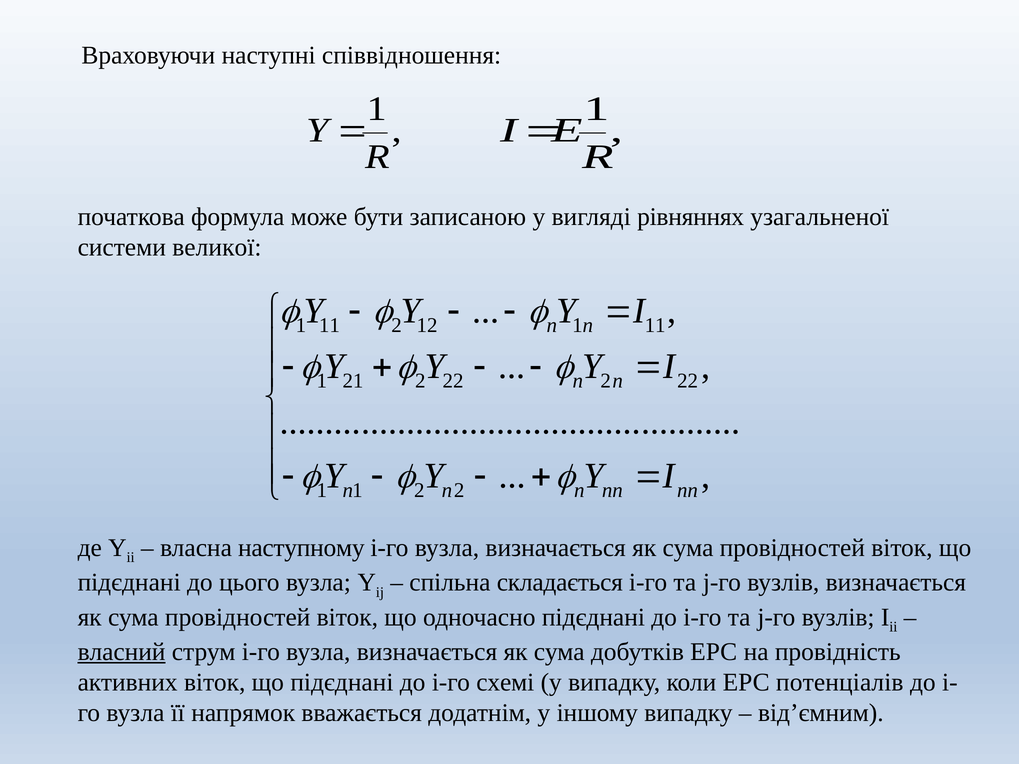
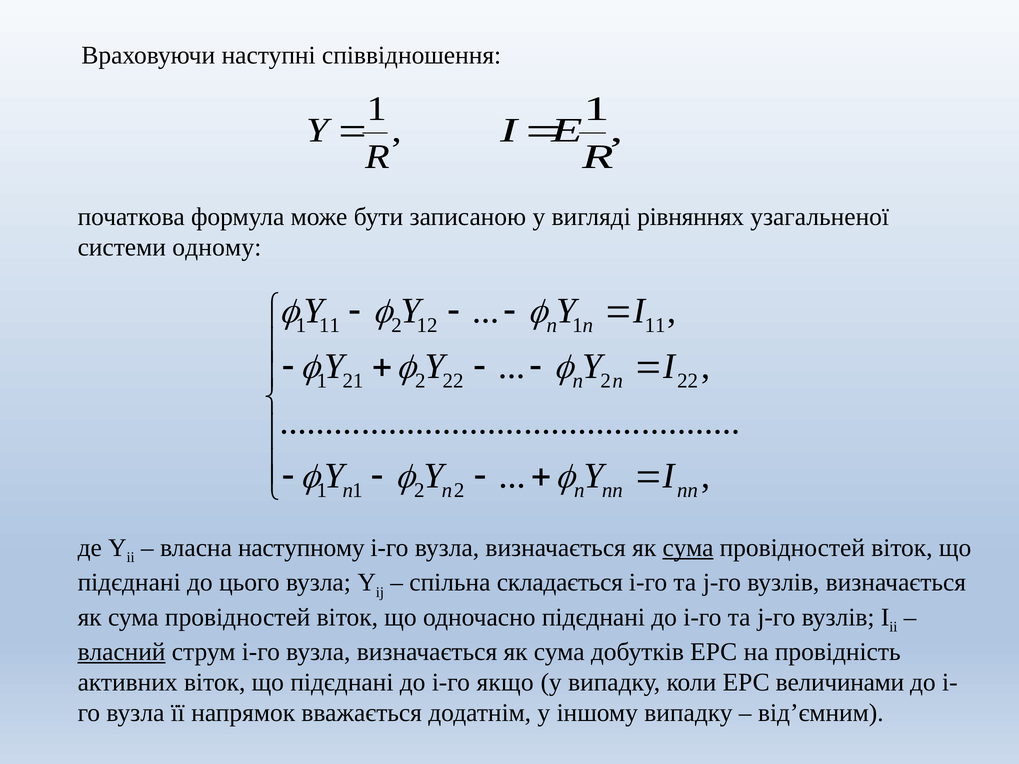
великої: великої -> одному
сума at (688, 548) underline: none -> present
схемі: схемі -> якщо
потенціалів: потенціалів -> величинами
